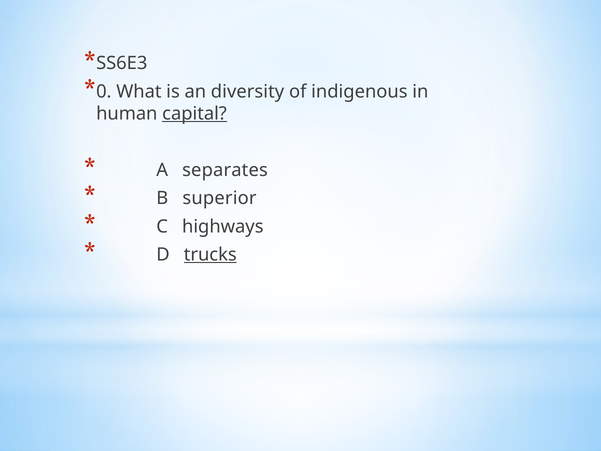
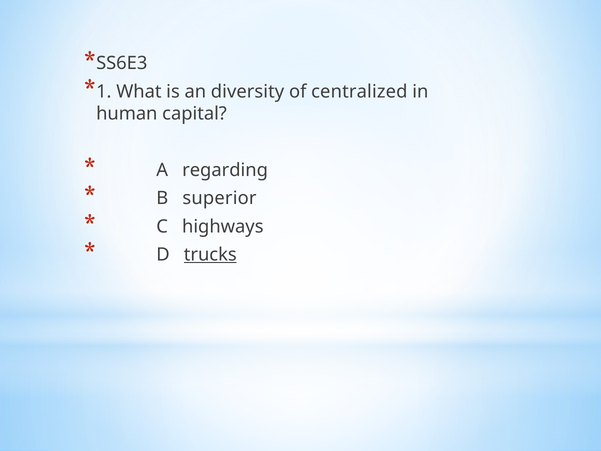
0: 0 -> 1
indigenous: indigenous -> centralized
capital underline: present -> none
separates: separates -> regarding
